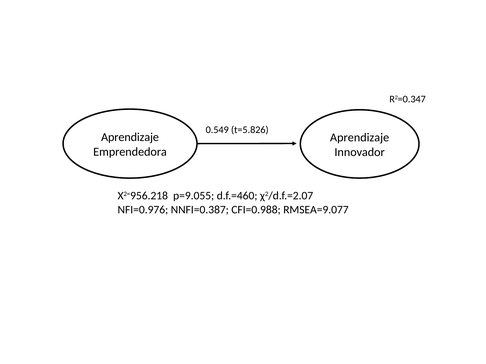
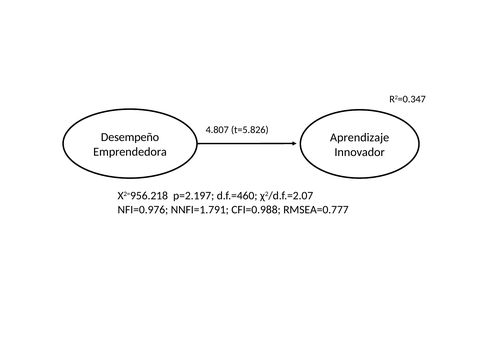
0.549: 0.549 -> 4.807
Aprendizaje at (130, 137): Aprendizaje -> Desempeño
p=9.055: p=9.055 -> p=2.197
NNFI=0.387: NNFI=0.387 -> NNFI=1.791
RMSEA=9.077: RMSEA=9.077 -> RMSEA=0.777
